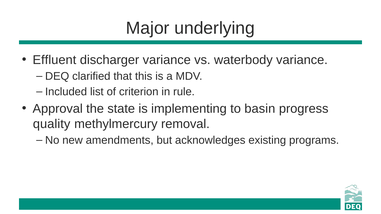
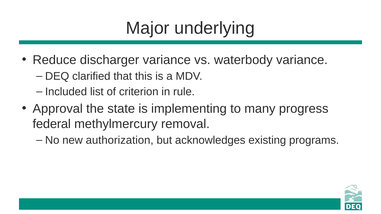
Effluent: Effluent -> Reduce
basin: basin -> many
quality: quality -> federal
amendments: amendments -> authorization
